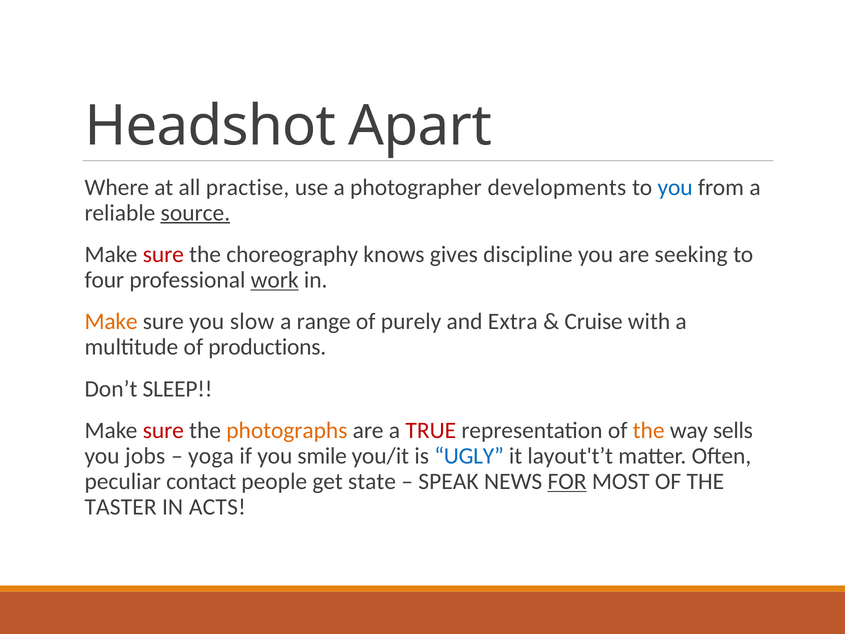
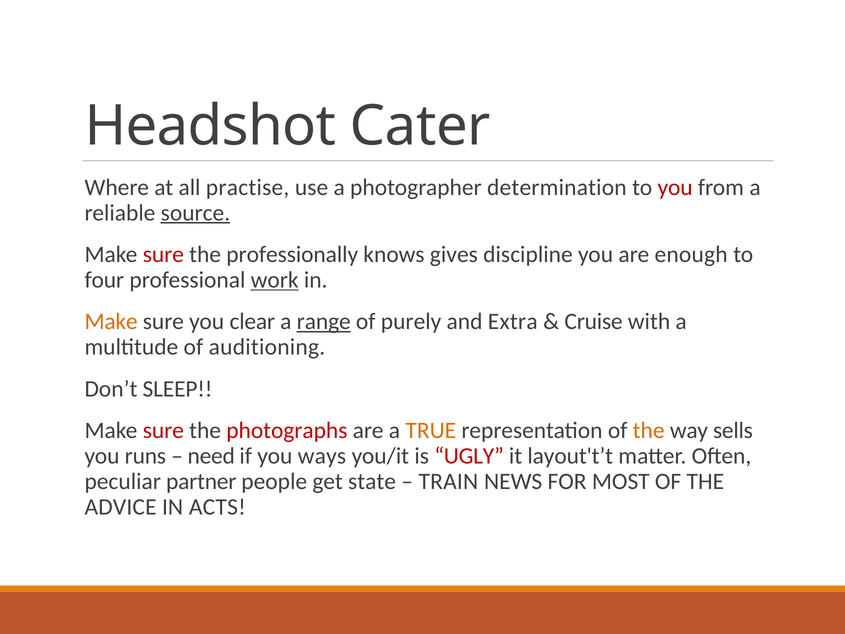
Apart: Apart -> Cater
developments: developments -> determination
you at (675, 187) colour: blue -> red
choreography: choreography -> professionally
seeking: seeking -> enough
slow: slow -> clear
range underline: none -> present
productions: productions -> auditioning
photographs colour: orange -> red
TRUE colour: red -> orange
jobs: jobs -> runs
yoga: yoga -> need
smile: smile -> ways
UGLY colour: blue -> red
contact: contact -> partner
SPEAK: SPEAK -> TRAIN
FOR underline: present -> none
TASTER: TASTER -> ADVICE
